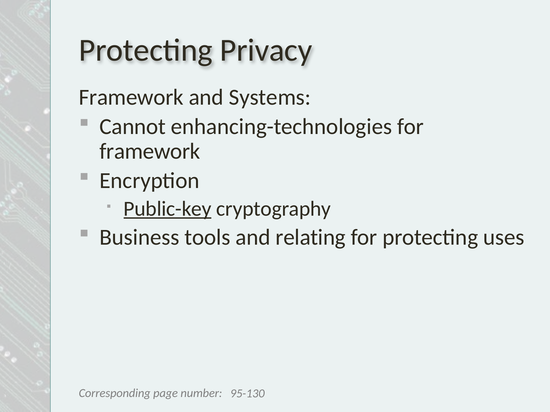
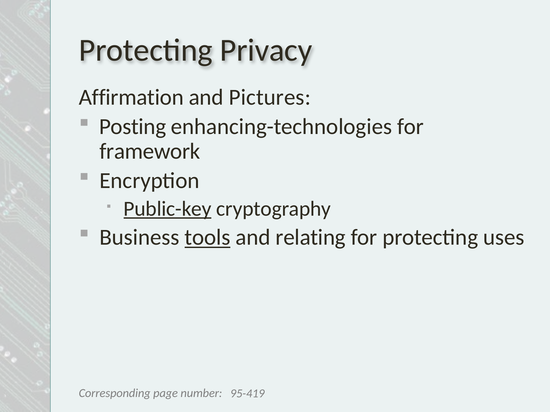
Framework at (131, 97): Framework -> Affirmation
Systems: Systems -> Pictures
Cannot: Cannot -> Posting
tools underline: none -> present
95-130: 95-130 -> 95-419
